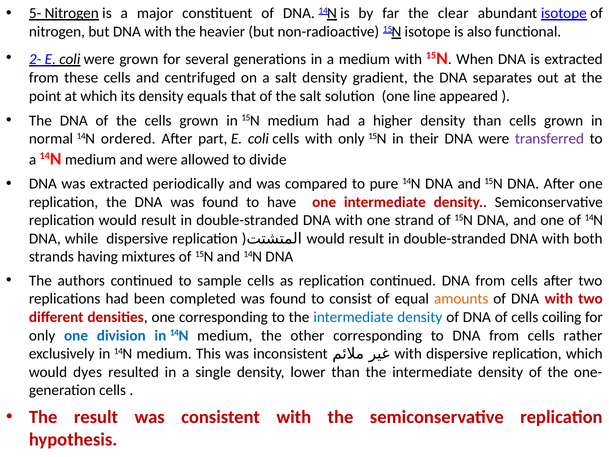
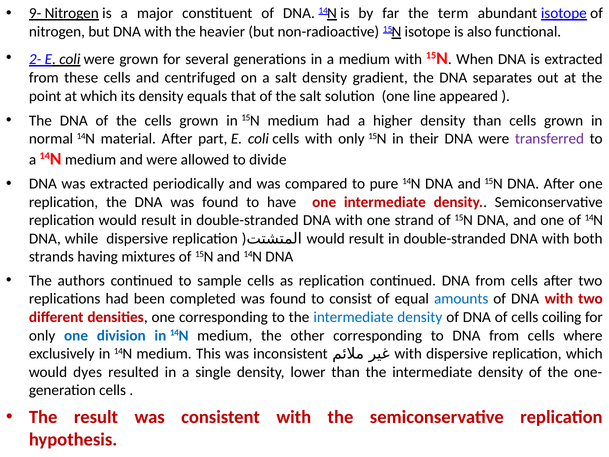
5-: 5- -> 9-
clear: clear -> term
ordered: ordered -> material
amounts colour: orange -> blue
rather: rather -> where
